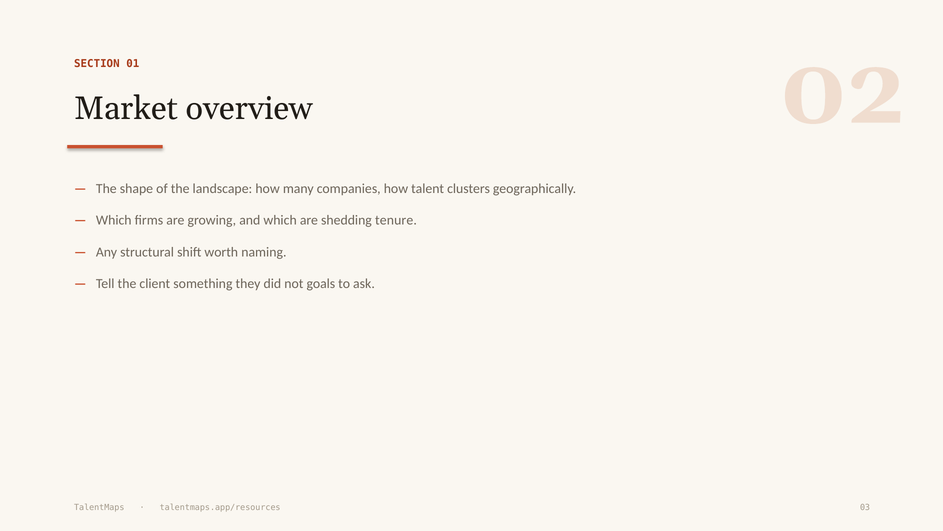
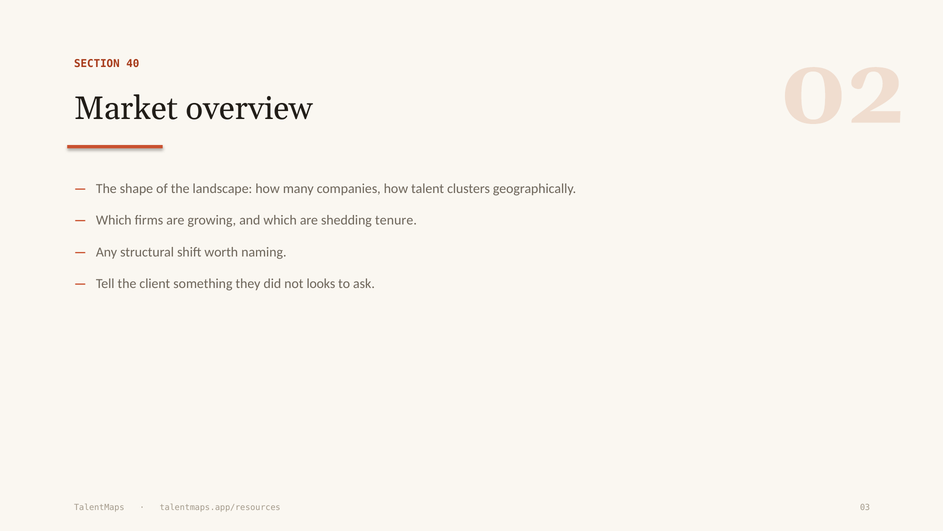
01: 01 -> 40
goals: goals -> looks
